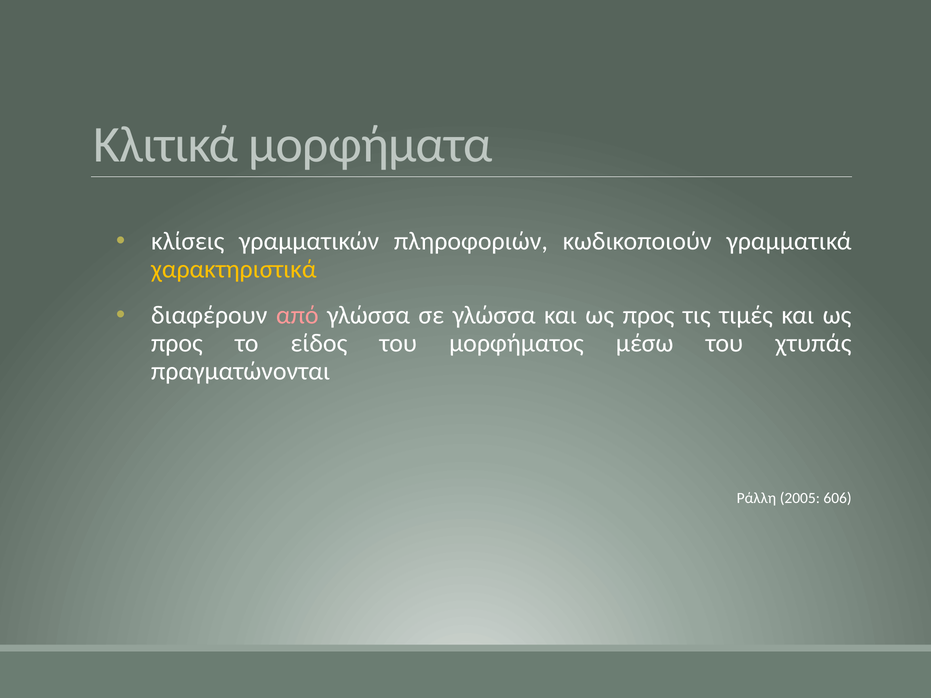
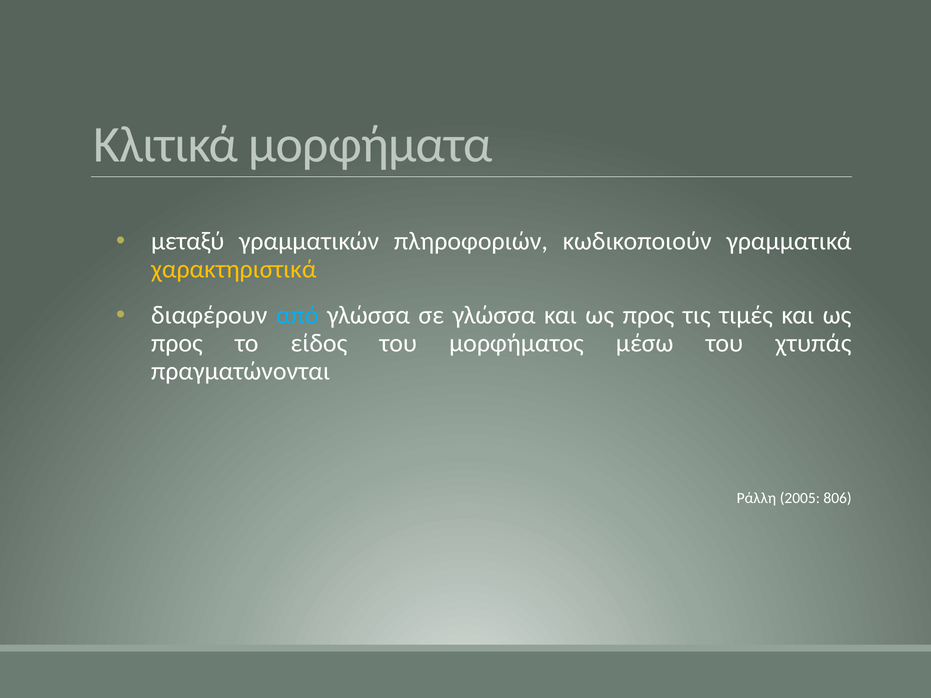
κλίσεις: κλίσεις -> μεταξύ
από colour: pink -> light blue
606: 606 -> 806
